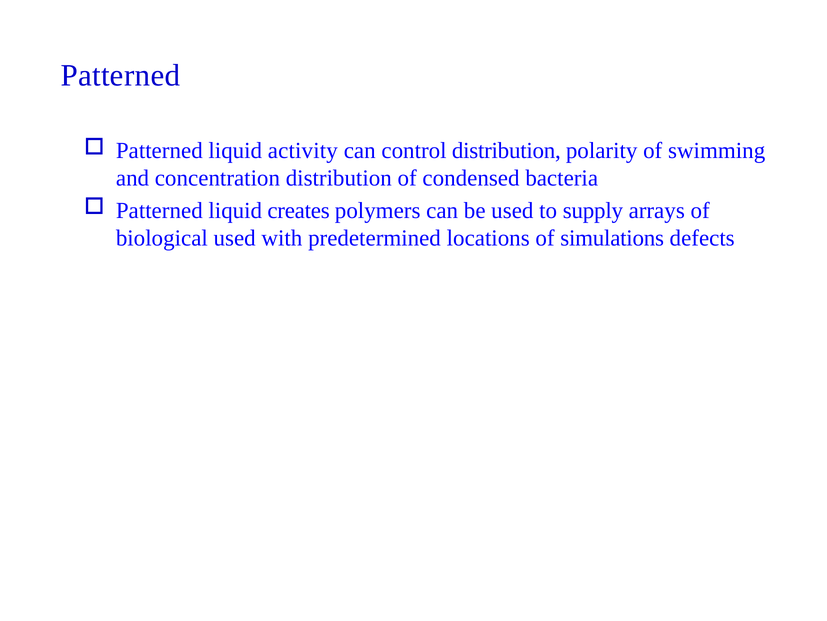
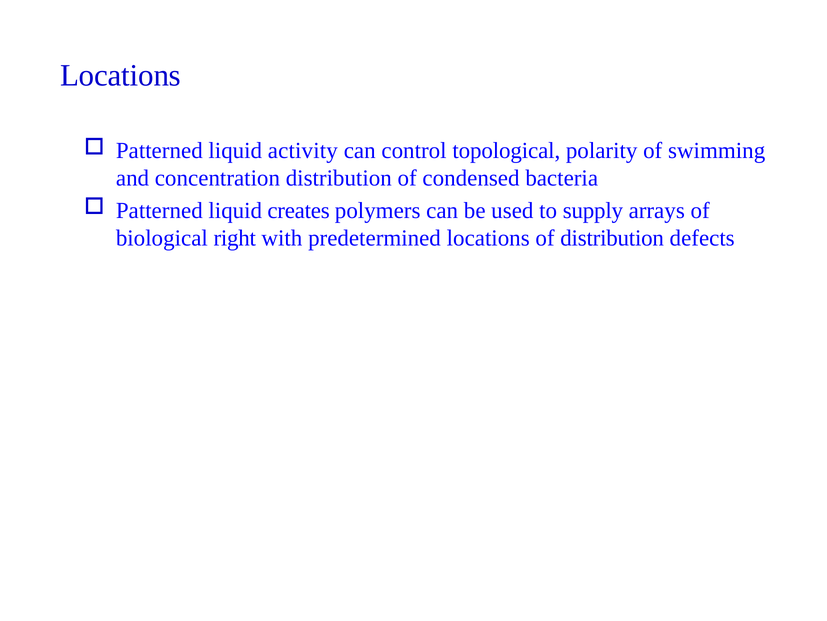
Patterned at (120, 76): Patterned -> Locations
control distribution: distribution -> topological
biological used: used -> right
of simulations: simulations -> distribution
